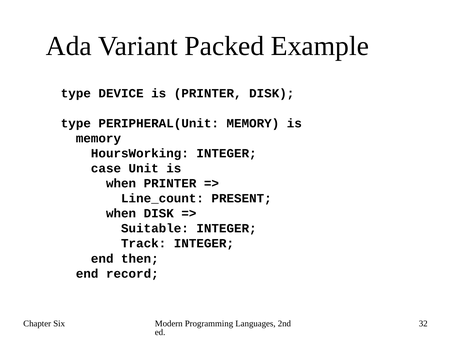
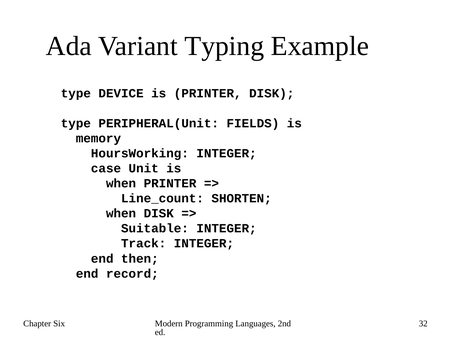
Packed: Packed -> Typing
PERIPHERAL(Unit MEMORY: MEMORY -> FIELDS
PRESENT: PRESENT -> SHORTEN
